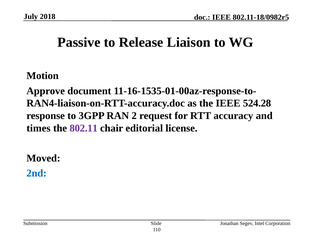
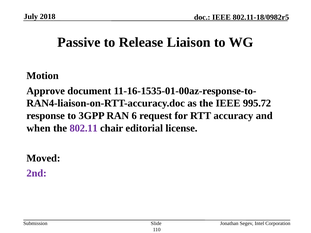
524.28: 524.28 -> 995.72
2: 2 -> 6
times: times -> when
2nd colour: blue -> purple
